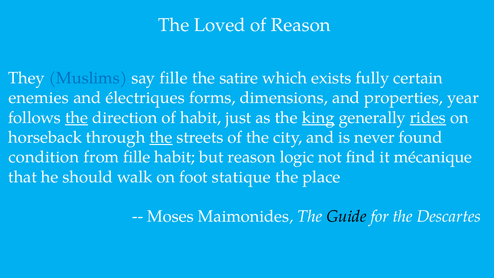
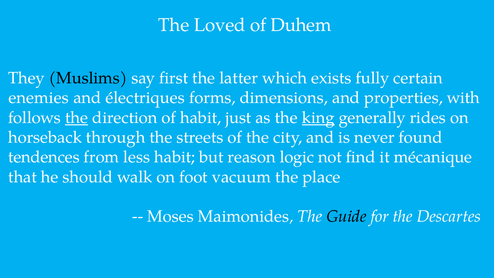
of Reason: Reason -> Duhem
Muslims colour: blue -> black
say fille: fille -> first
satire: satire -> latter
year: year -> with
rides underline: present -> none
the at (161, 137) underline: present -> none
condition: condition -> tendences
from fille: fille -> less
statique: statique -> vacuum
